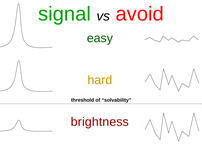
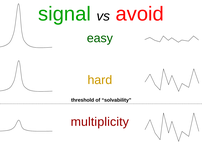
brightness: brightness -> multiplicity
